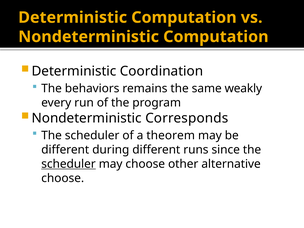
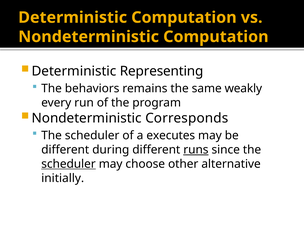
Coordination: Coordination -> Representing
theorem: theorem -> executes
runs underline: none -> present
choose at (63, 178): choose -> initially
